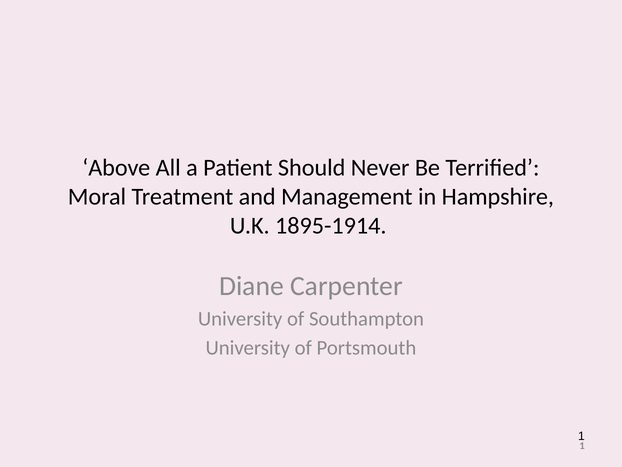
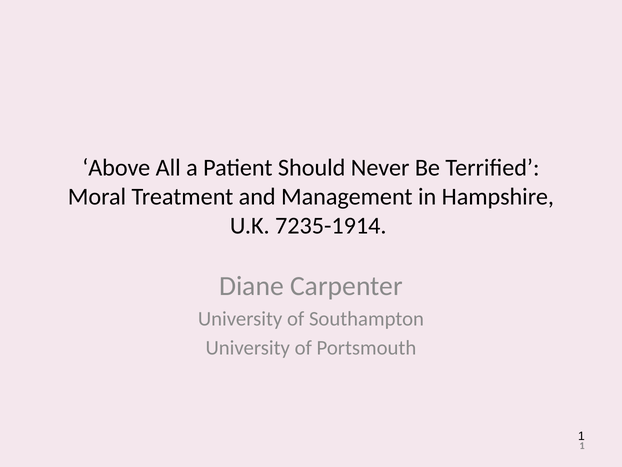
1895-1914: 1895-1914 -> 7235-1914
